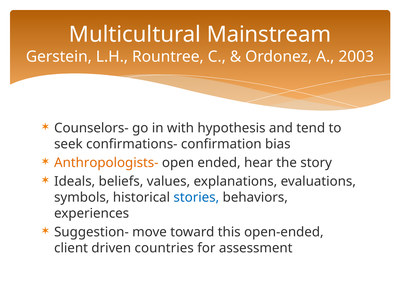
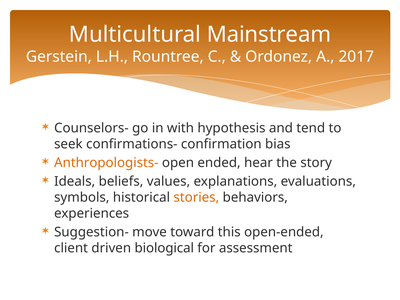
2003: 2003 -> 2017
stories colour: blue -> orange
countries: countries -> biological
